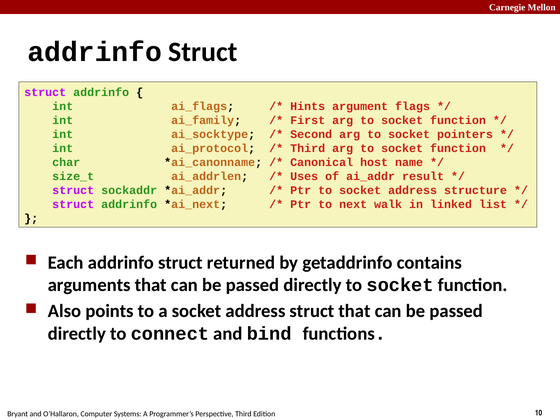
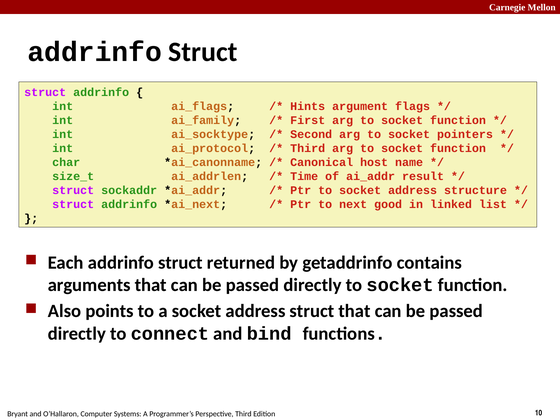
Uses: Uses -> Time
walk: walk -> good
